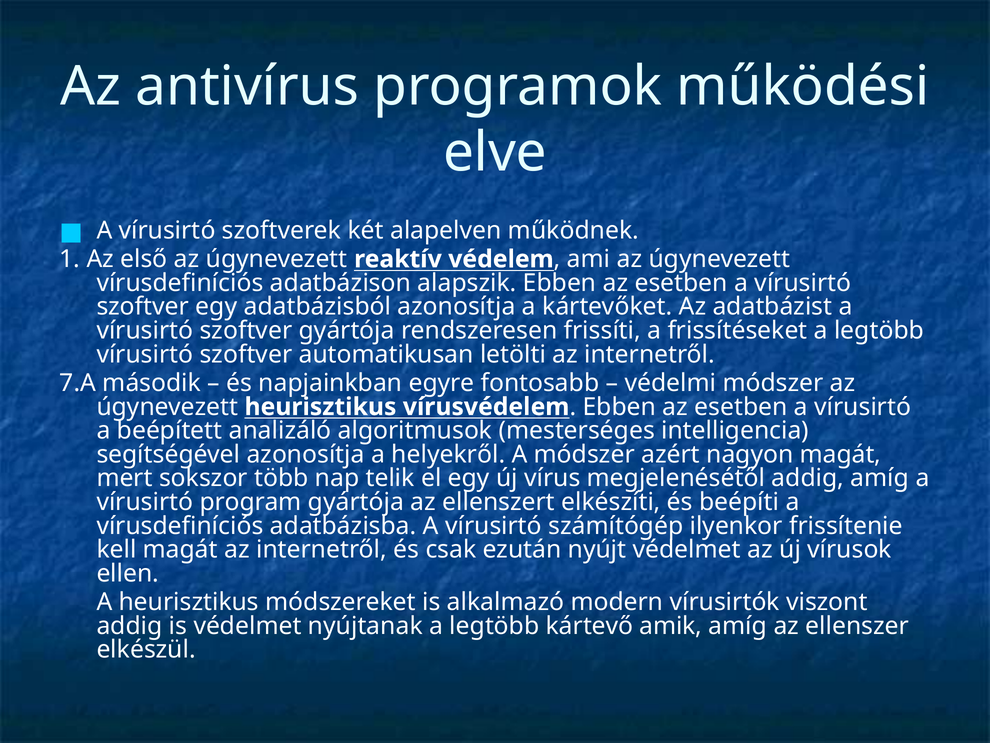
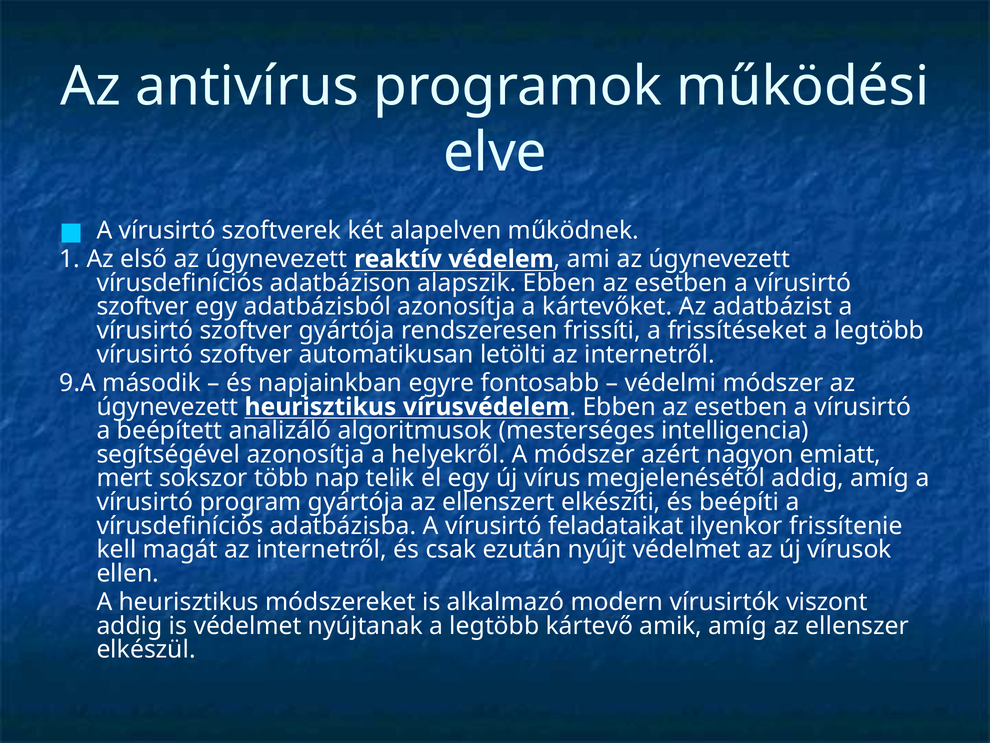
7.A: 7.A -> 9.A
nagyon magát: magát -> emiatt
számítógép: számítógép -> feladataikat
